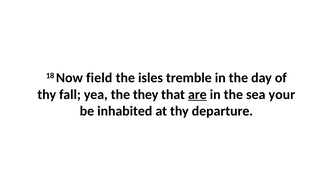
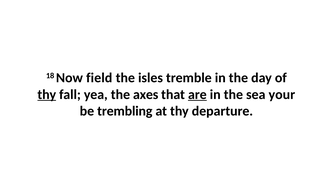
thy at (47, 95) underline: none -> present
they: they -> axes
inhabited: inhabited -> trembling
